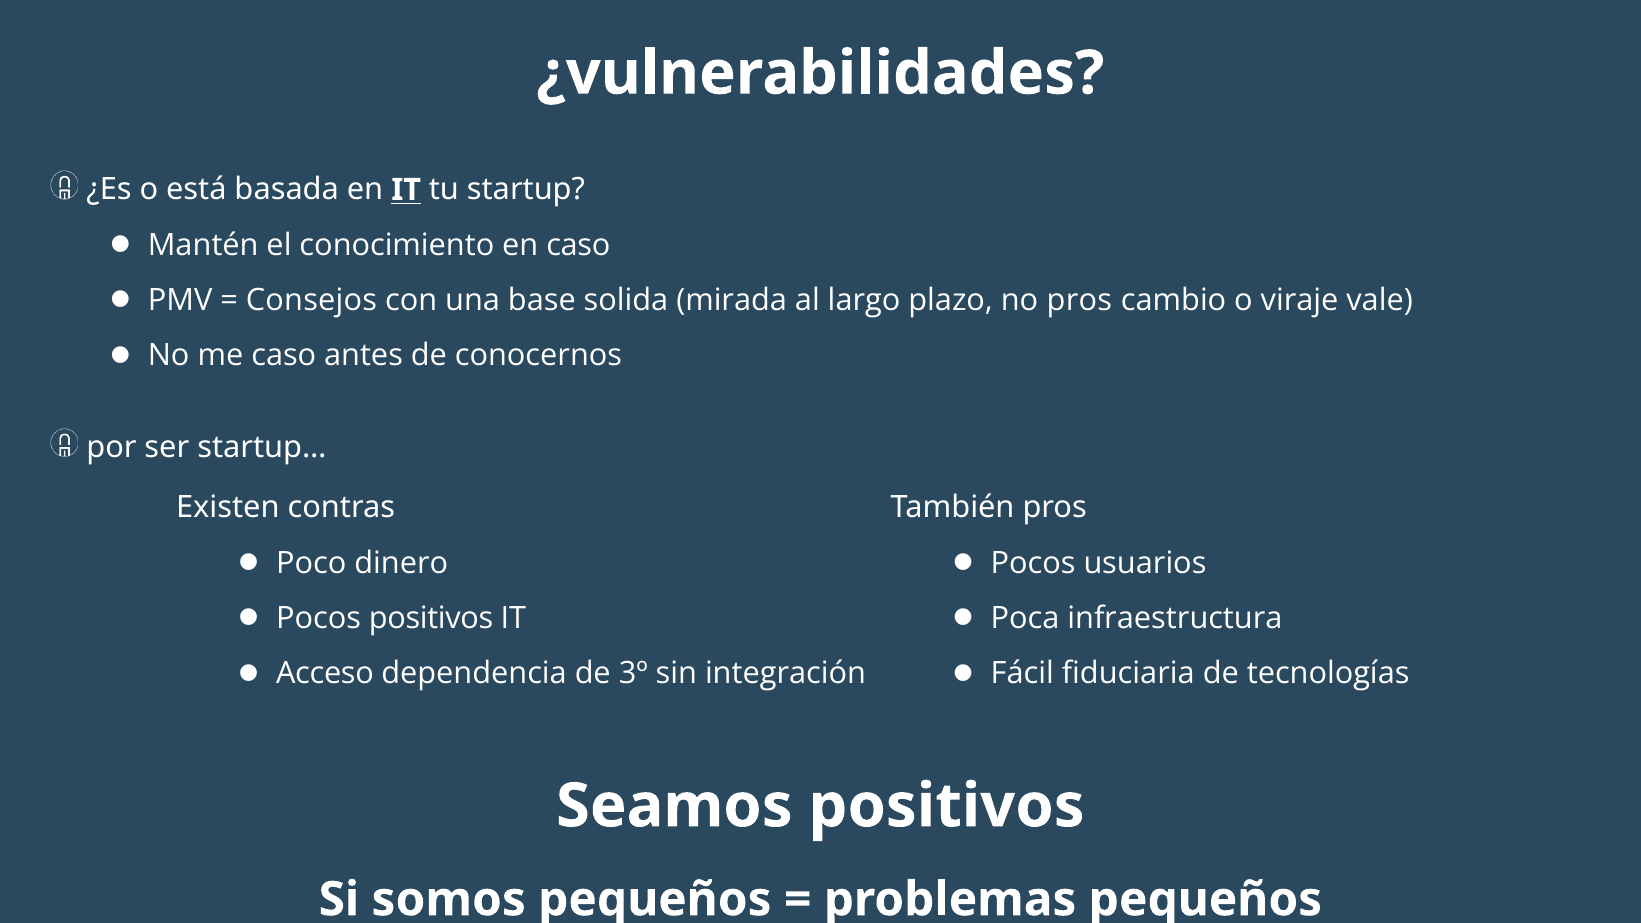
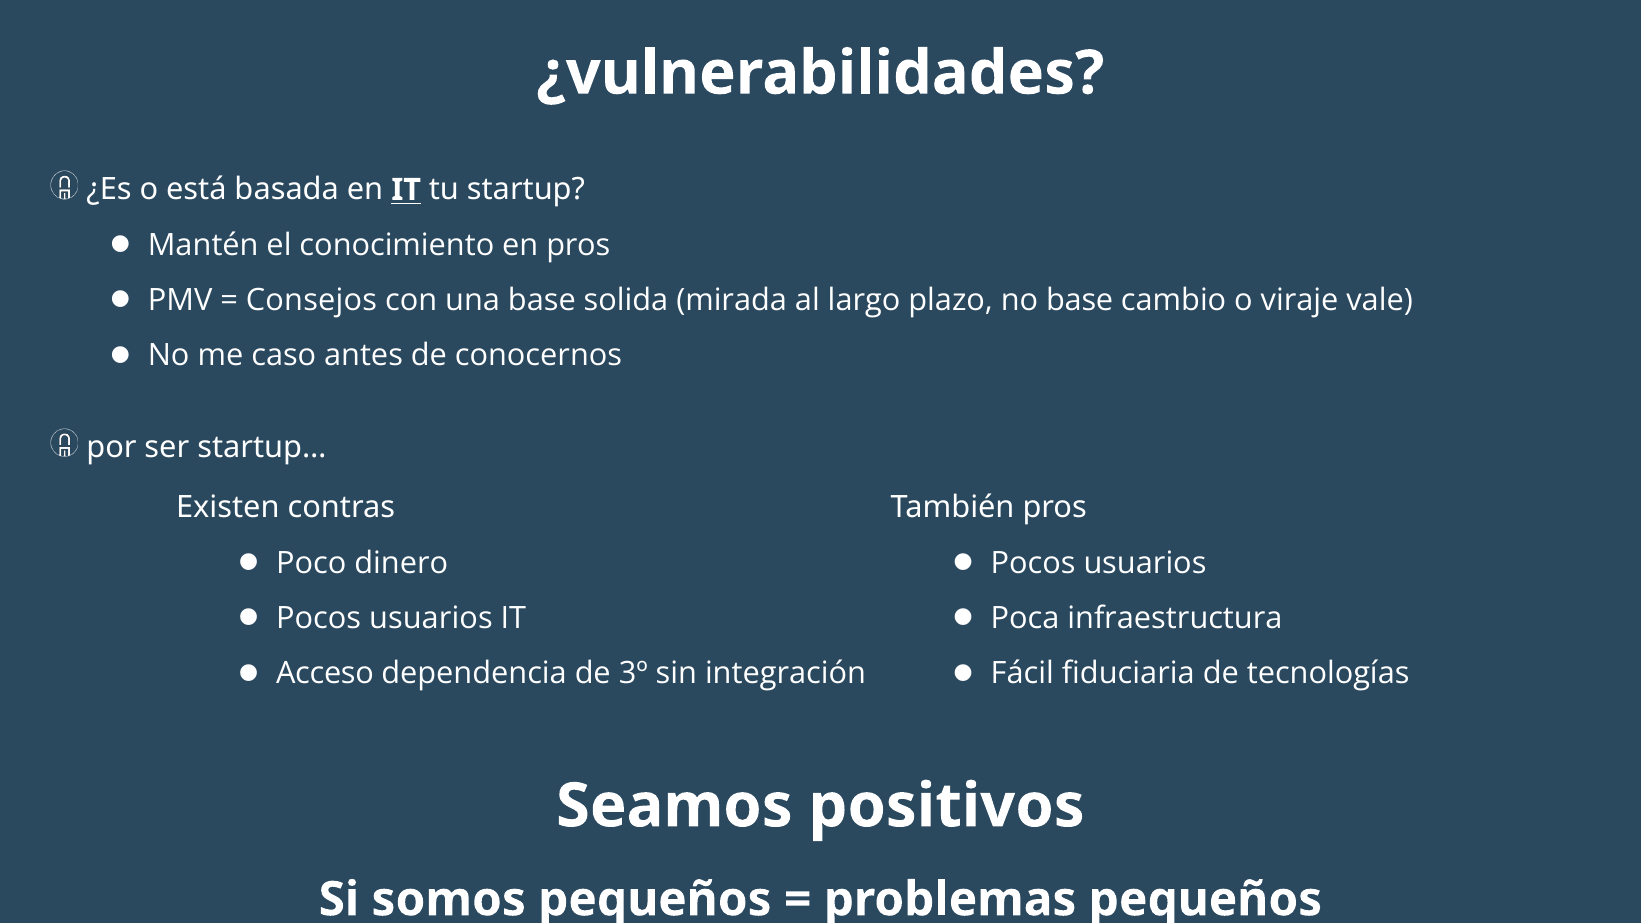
en caso: caso -> pros
no pros: pros -> base
positivos at (431, 618): positivos -> usuarios
